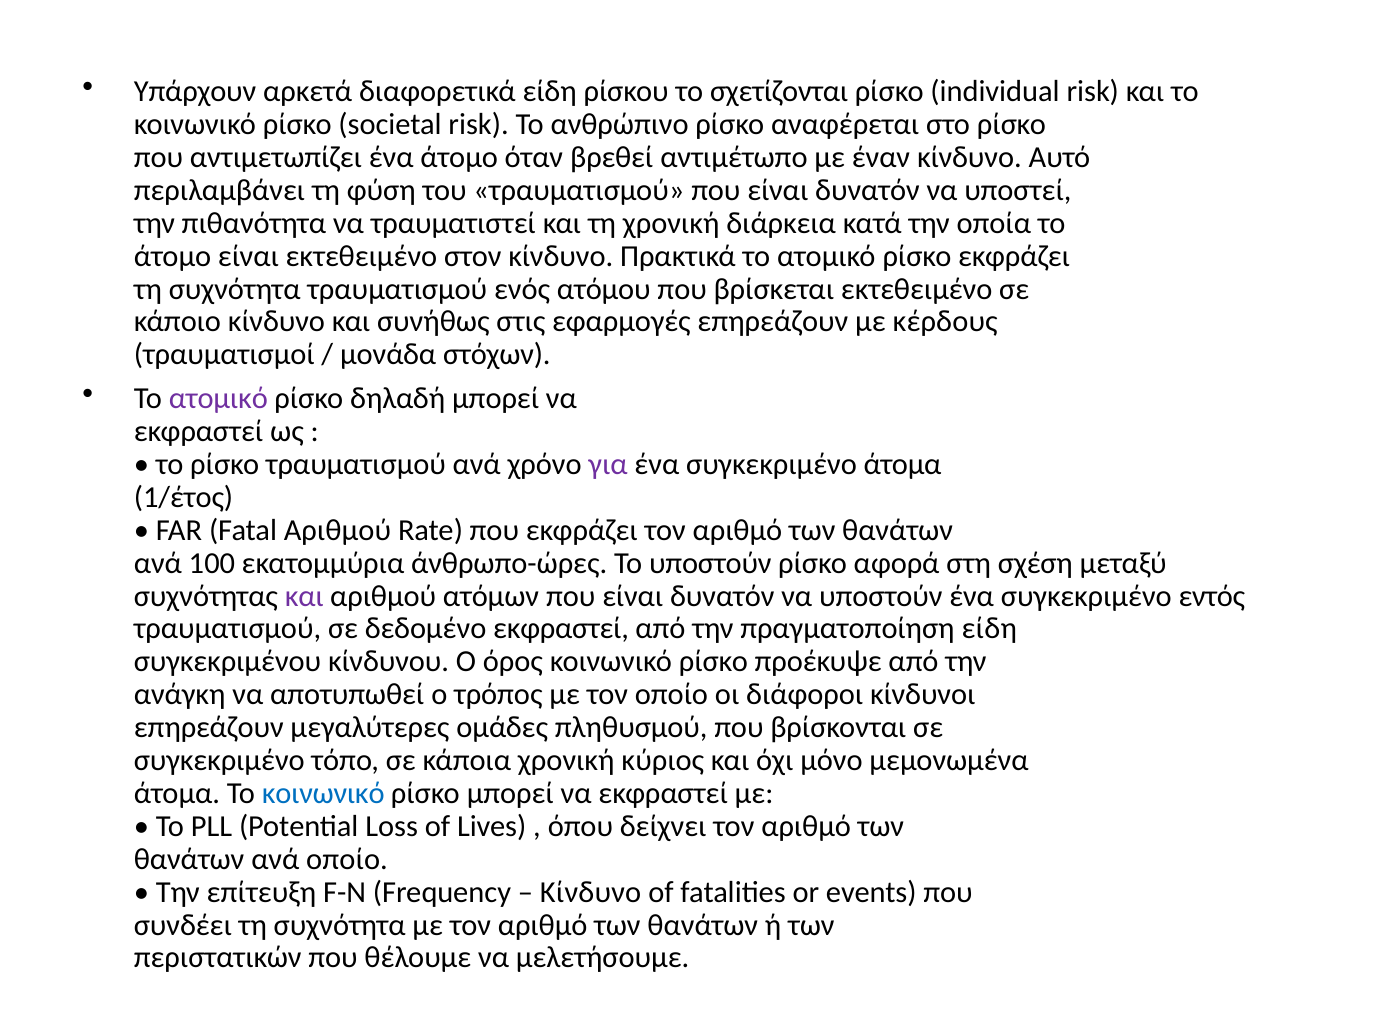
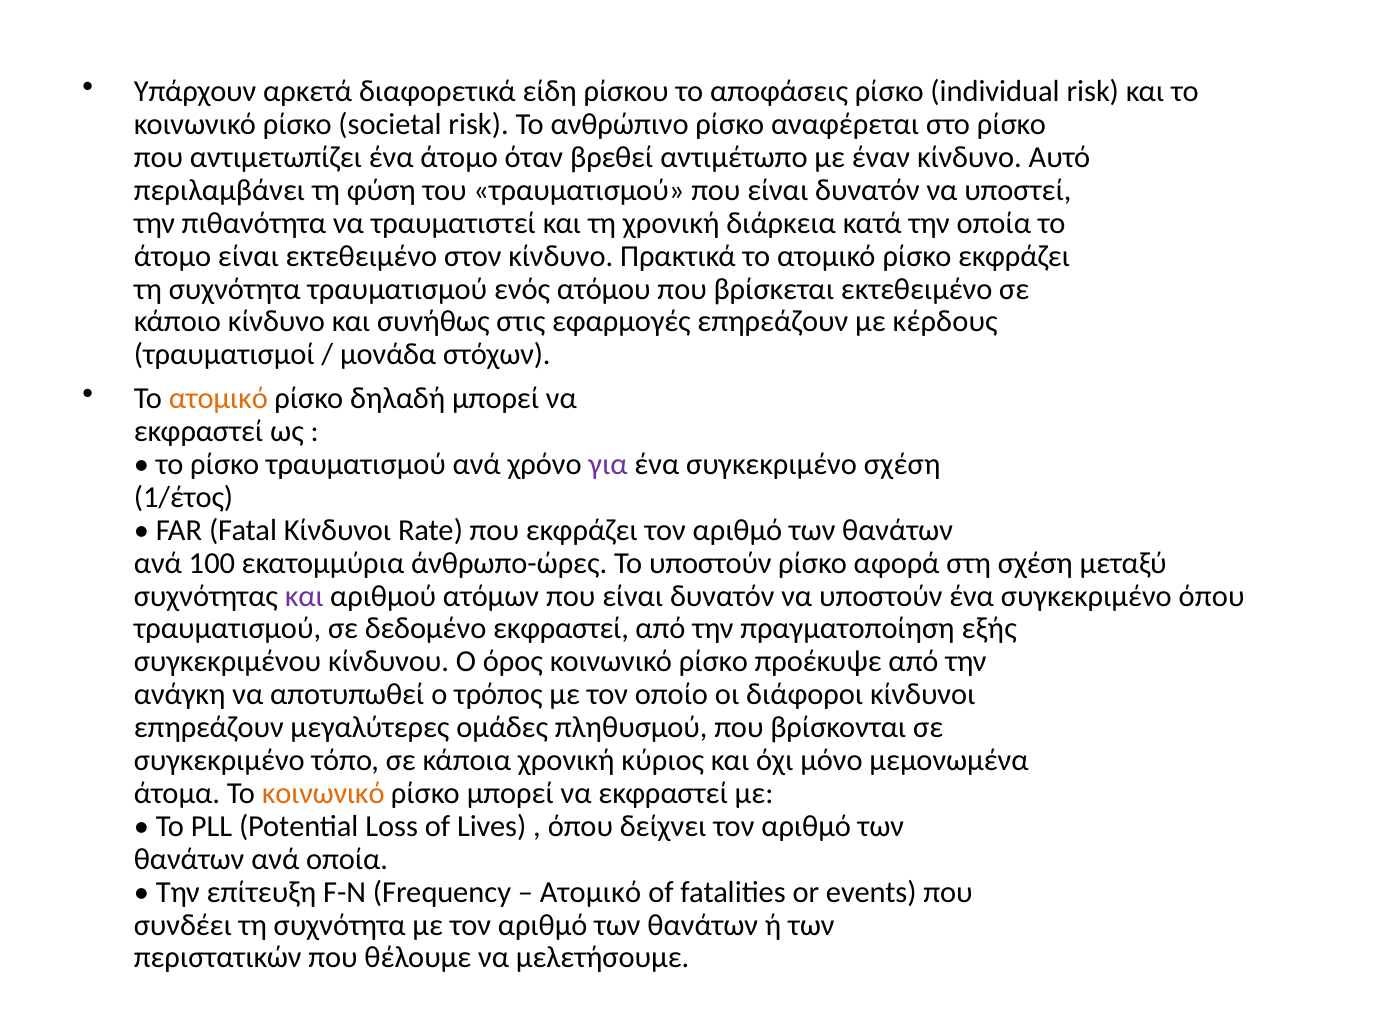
σχετίζονται: σχετίζονται -> αποφάσεις
ατομικό at (218, 399) colour: purple -> orange
συγκεκριμένο άτομα: άτομα -> σχέση
Fatal Αριθμού: Αριθμού -> Κίνδυνοι
συγκεκριμένο εντός: εντός -> όπου
πραγματοποίηση είδη: είδη -> εξής
κοινωνικό at (323, 794) colour: blue -> orange
ανά οποίο: οποίο -> οποία
Κίνδυνο at (591, 893): Κίνδυνο -> Ατομικό
